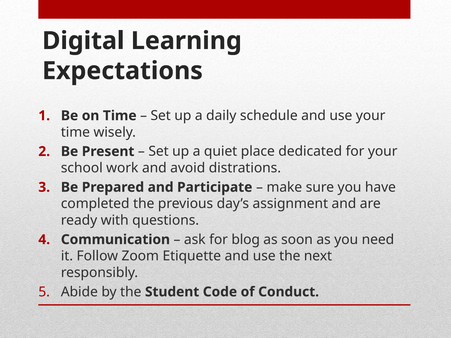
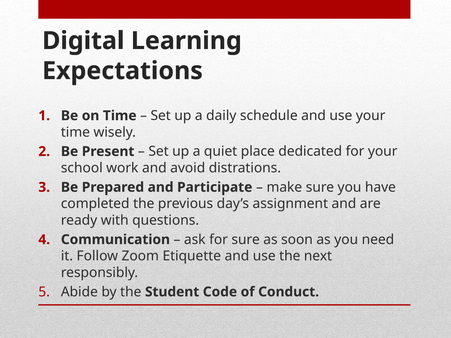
for blog: blog -> sure
